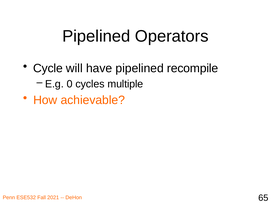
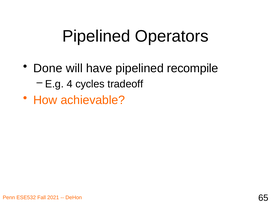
Cycle: Cycle -> Done
0: 0 -> 4
multiple: multiple -> tradeoff
